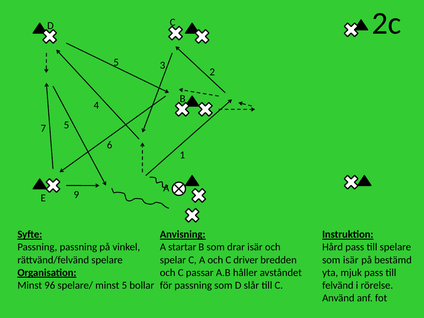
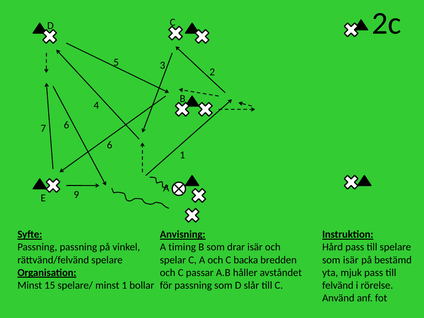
7 5: 5 -> 6
startar: startar -> timing
driver: driver -> backa
96: 96 -> 15
minst 5: 5 -> 1
